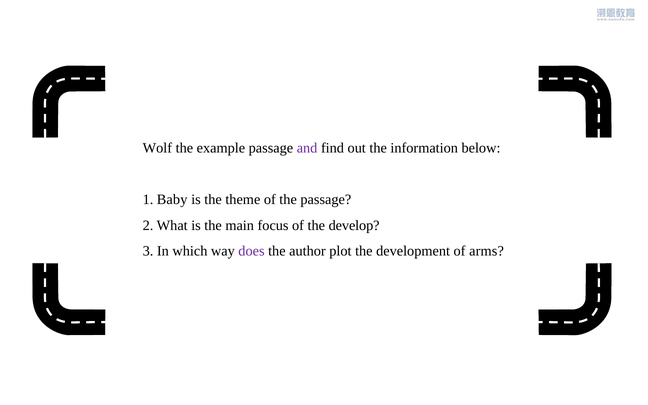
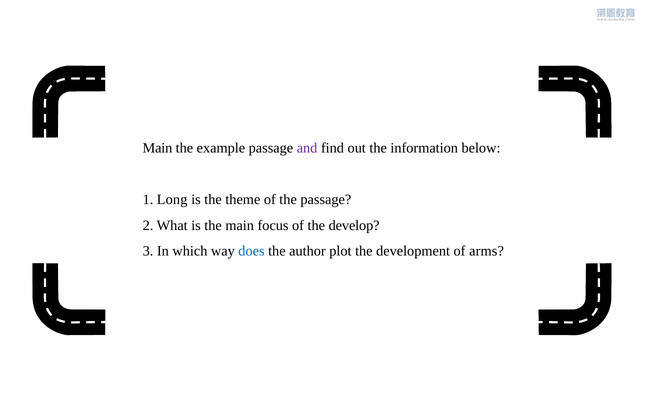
Wolf at (157, 148): Wolf -> Main
Baby: Baby -> Long
does colour: purple -> blue
